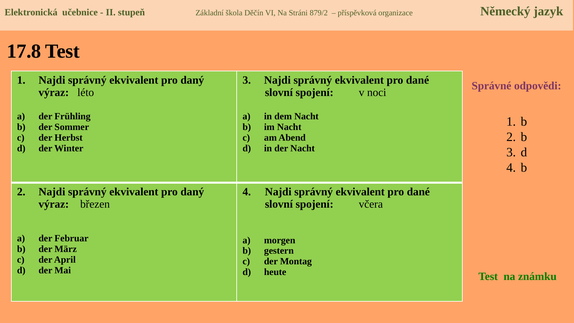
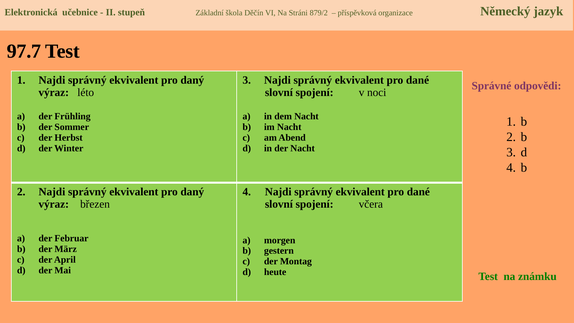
17.8: 17.8 -> 97.7
